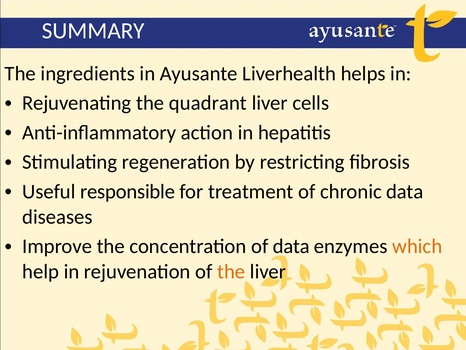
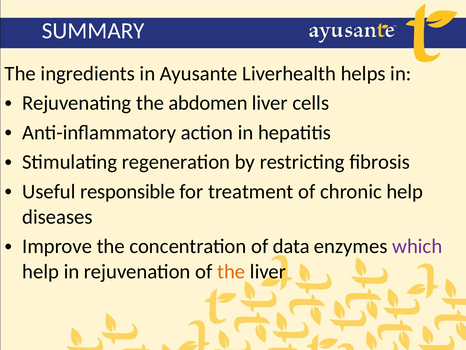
quadrant: quadrant -> abdomen
chronic data: data -> help
which colour: orange -> purple
